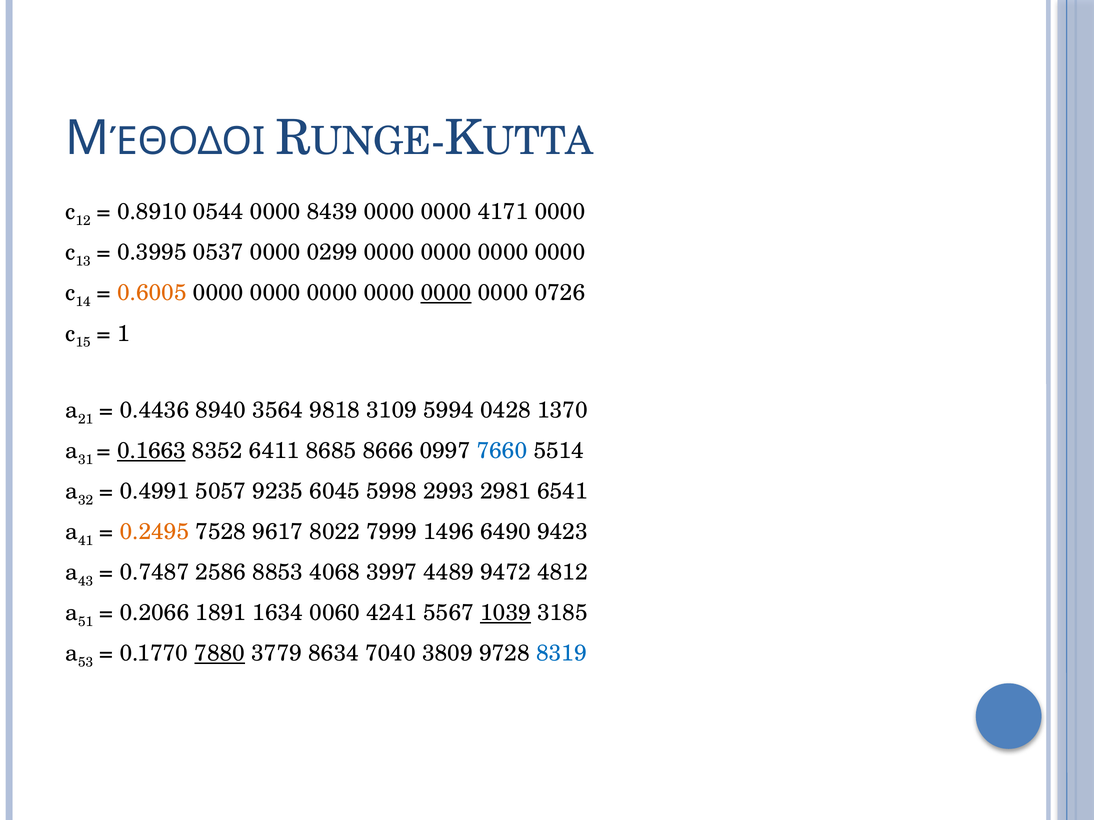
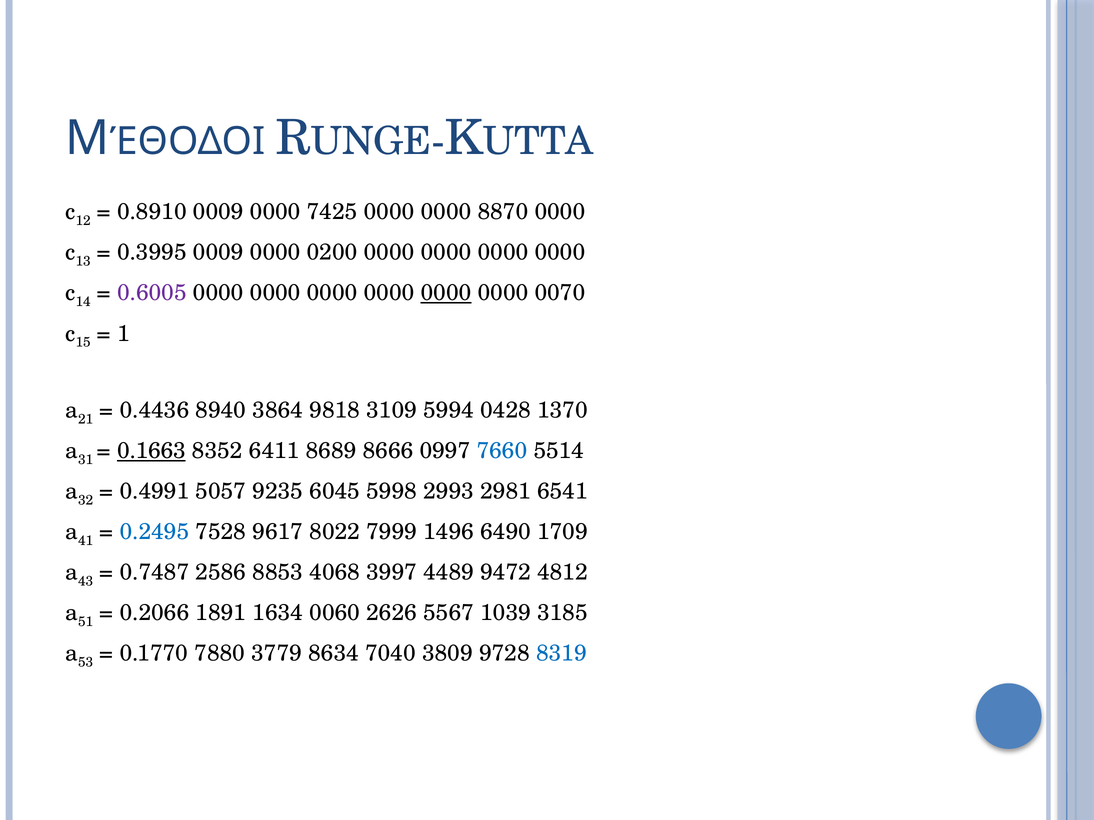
0.8910 0544: 0544 -> 0009
8439: 8439 -> 7425
4171: 4171 -> 8870
0.3995 0537: 0537 -> 0009
0299: 0299 -> 0200
0.6005 colour: orange -> purple
0726: 0726 -> 0070
3564: 3564 -> 3864
8685: 8685 -> 8689
0.2495 colour: orange -> blue
9423: 9423 -> 1709
4241: 4241 -> 2626
1039 underline: present -> none
7880 underline: present -> none
